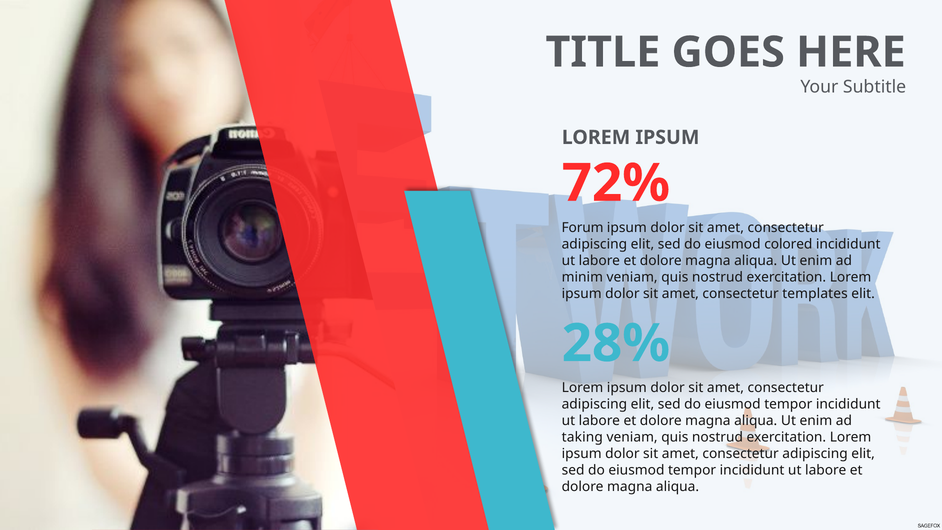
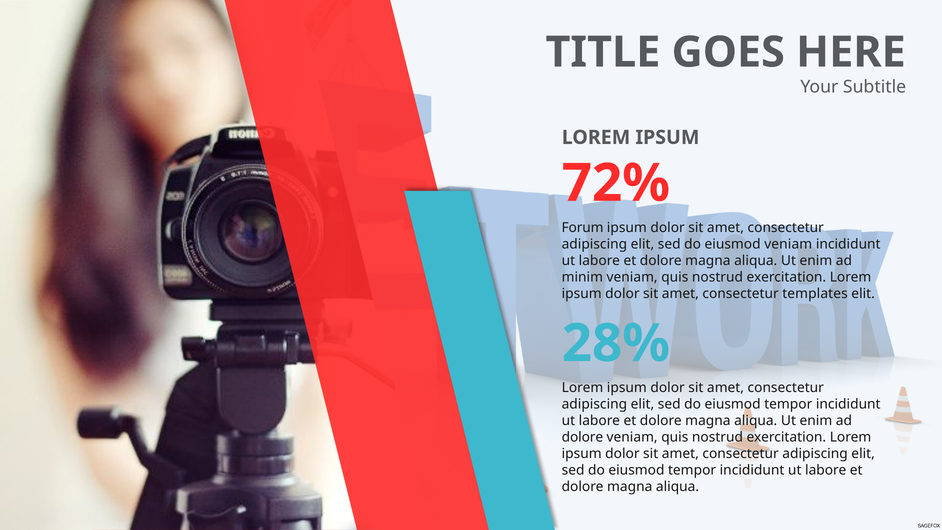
eiusmod colored: colored -> veniam
taking at (582, 437): taking -> dolore
